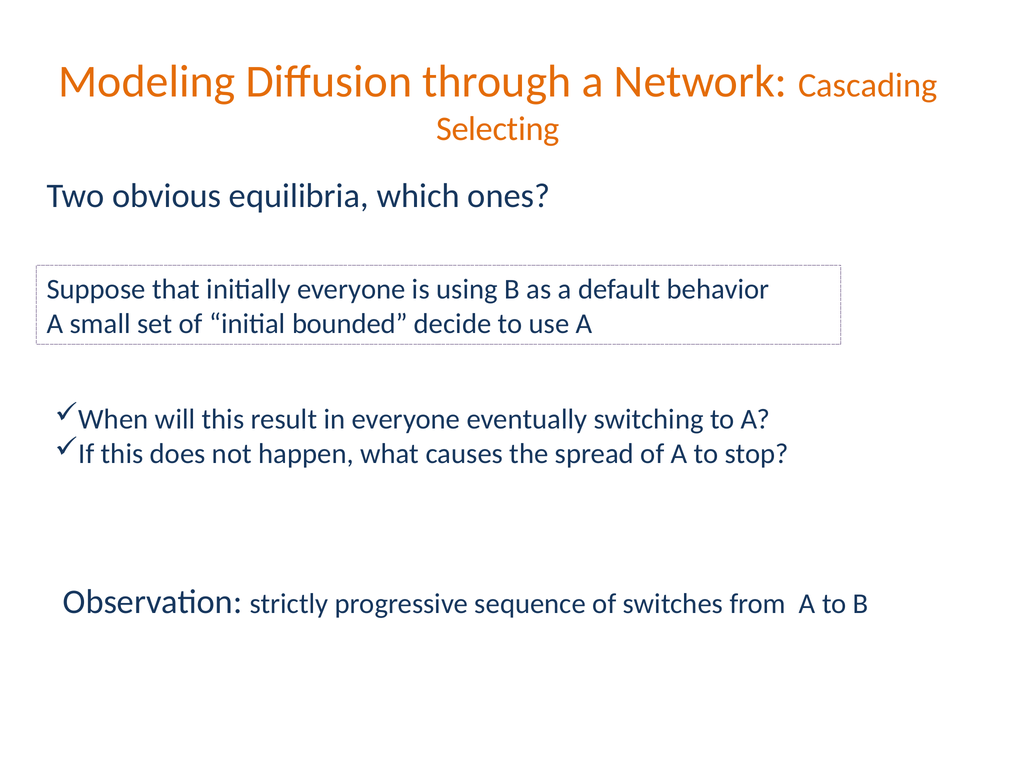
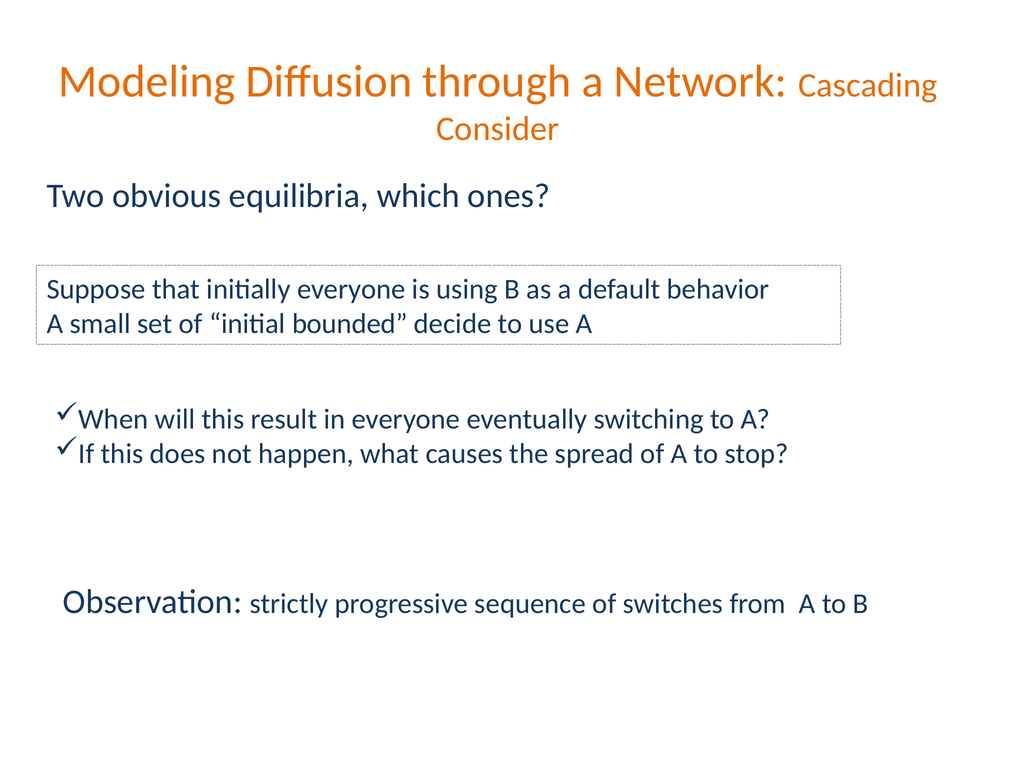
Selecting: Selecting -> Consider
